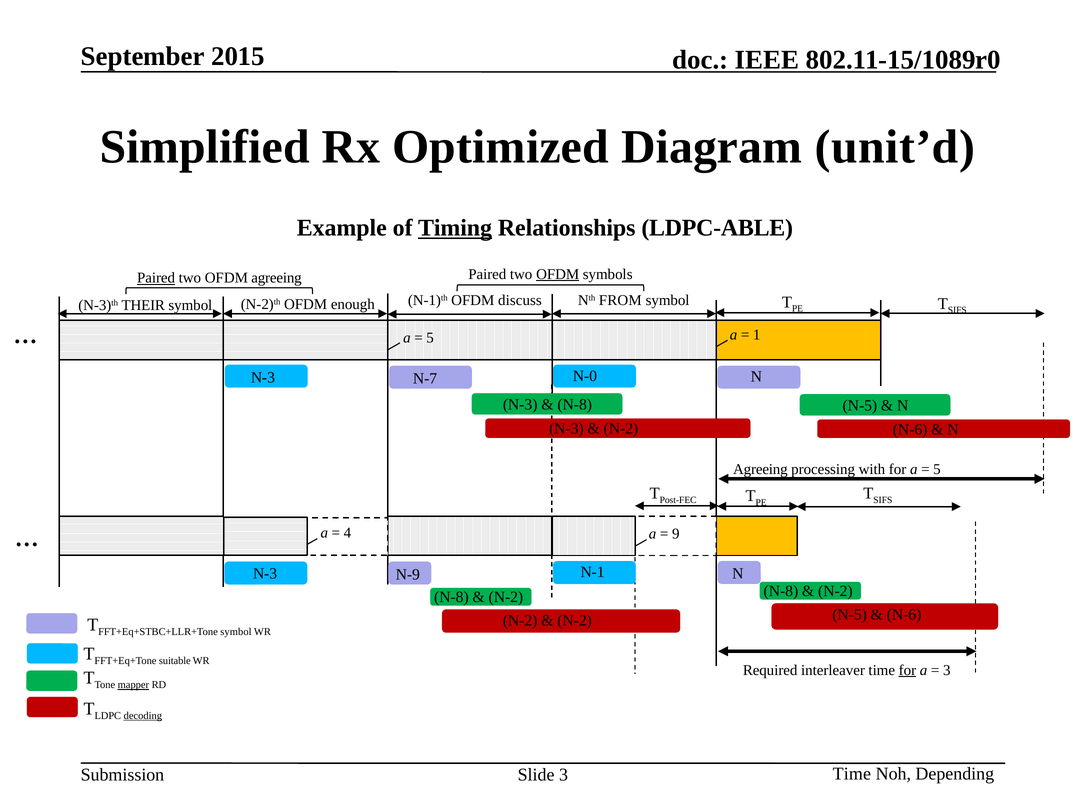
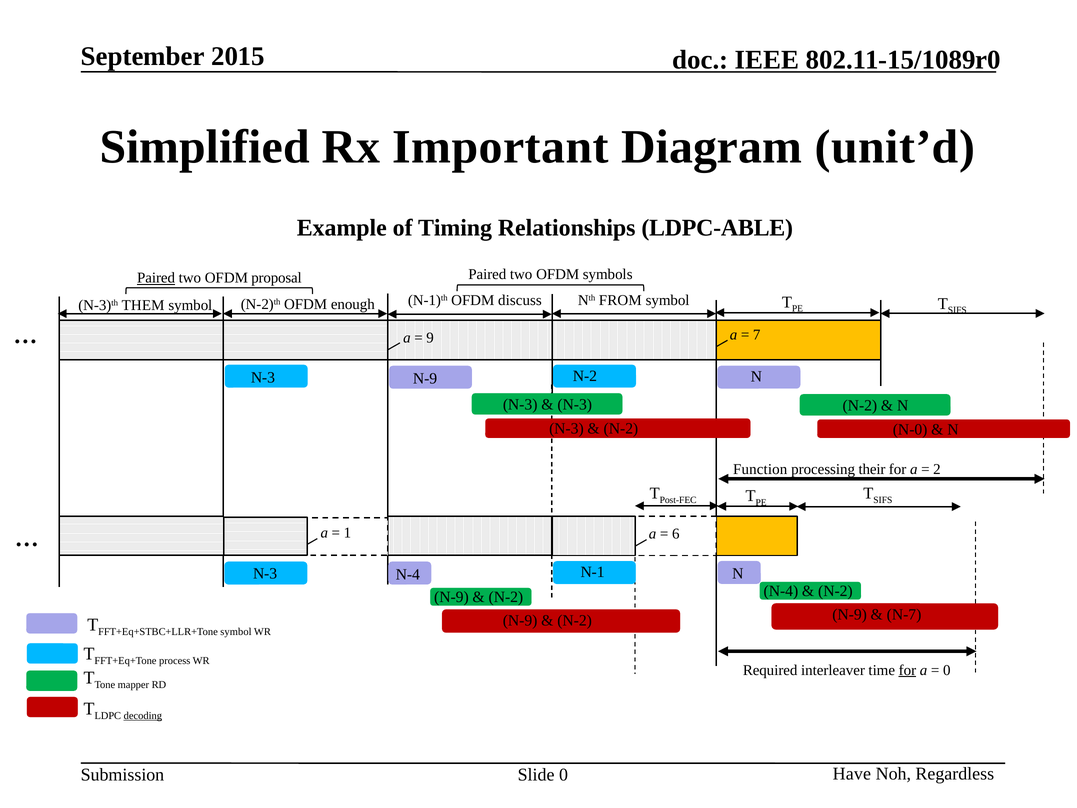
Optimized: Optimized -> Important
Timing underline: present -> none
OFDM at (558, 274) underline: present -> none
OFDM agreeing: agreeing -> proposal
THEIR: THEIR -> THEM
1 at (757, 334): 1 -> 7
5 at (430, 338): 5 -> 9
N-0 at (585, 376): N-0 -> N-2
N-3 N-7: N-7 -> N-9
N-8 at (575, 404): N-8 -> N-3
N-5 at (860, 405): N-5 -> N-2
N-6 at (910, 430): N-6 -> N-0
Agreeing at (760, 469): Agreeing -> Function
with: with -> their
5 at (937, 469): 5 -> 2
4 at (347, 533): 4 -> 1
9: 9 -> 6
N-3 N-9: N-9 -> N-4
N-8 at (781, 591): N-8 -> N-4
N-8 at (451, 597): N-8 -> N-9
N-5 at (850, 614): N-5 -> N-9
N-6 at (904, 614): N-6 -> N-7
N-2 at (520, 621): N-2 -> N-9
suitable: suitable -> process
3 at (947, 670): 3 -> 0
mapper underline: present -> none
Time at (852, 774): Time -> Have
Depending: Depending -> Regardless
Slide 3: 3 -> 0
